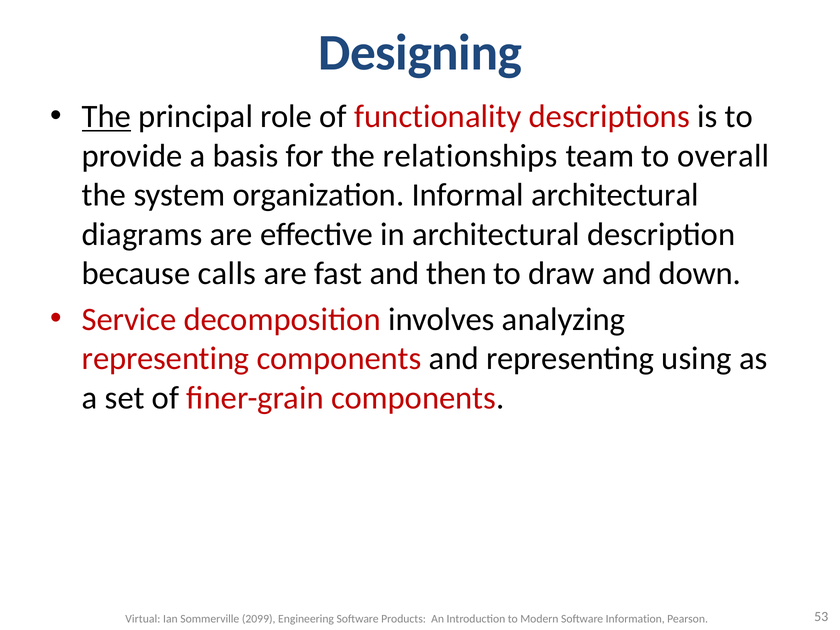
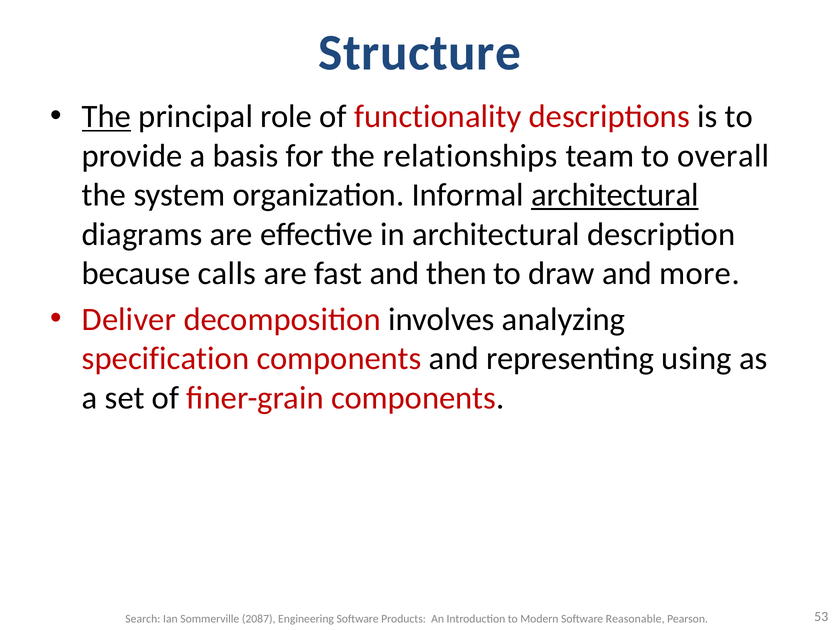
Designing: Designing -> Structure
architectural at (615, 195) underline: none -> present
down: down -> more
Service: Service -> Deliver
representing at (166, 359): representing -> specification
Virtual: Virtual -> Search
2099: 2099 -> 2087
Information: Information -> Reasonable
